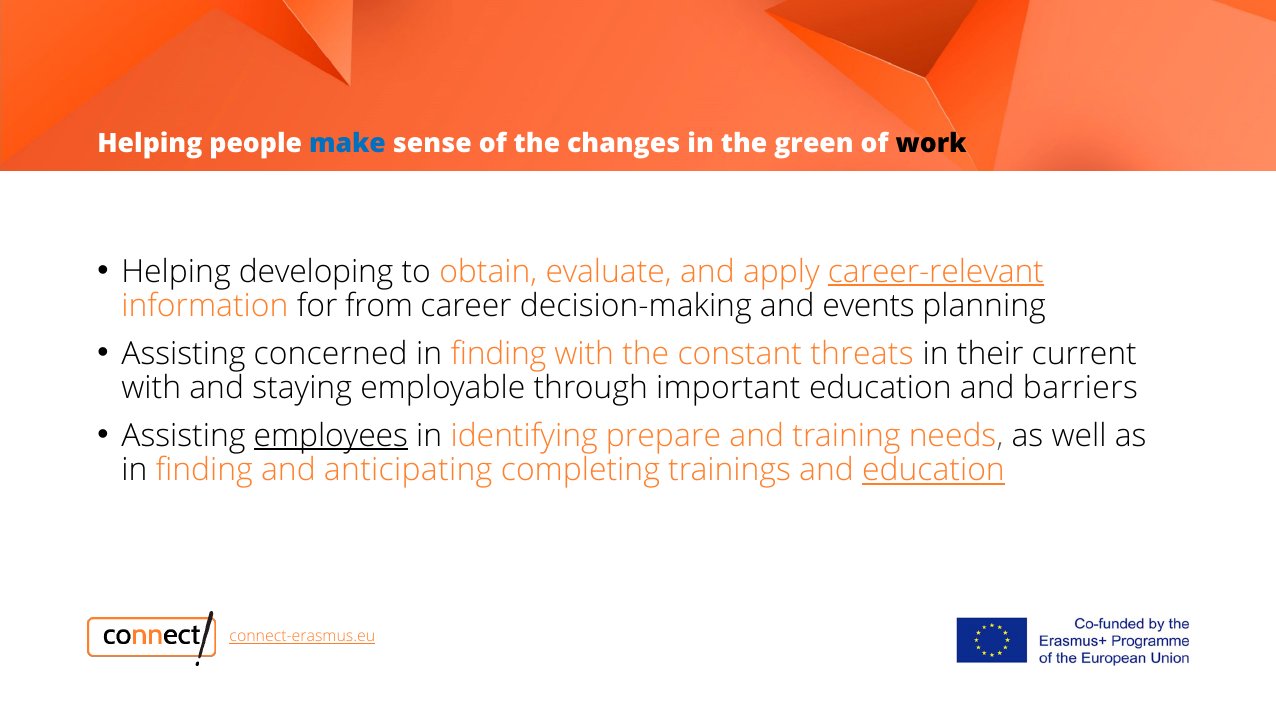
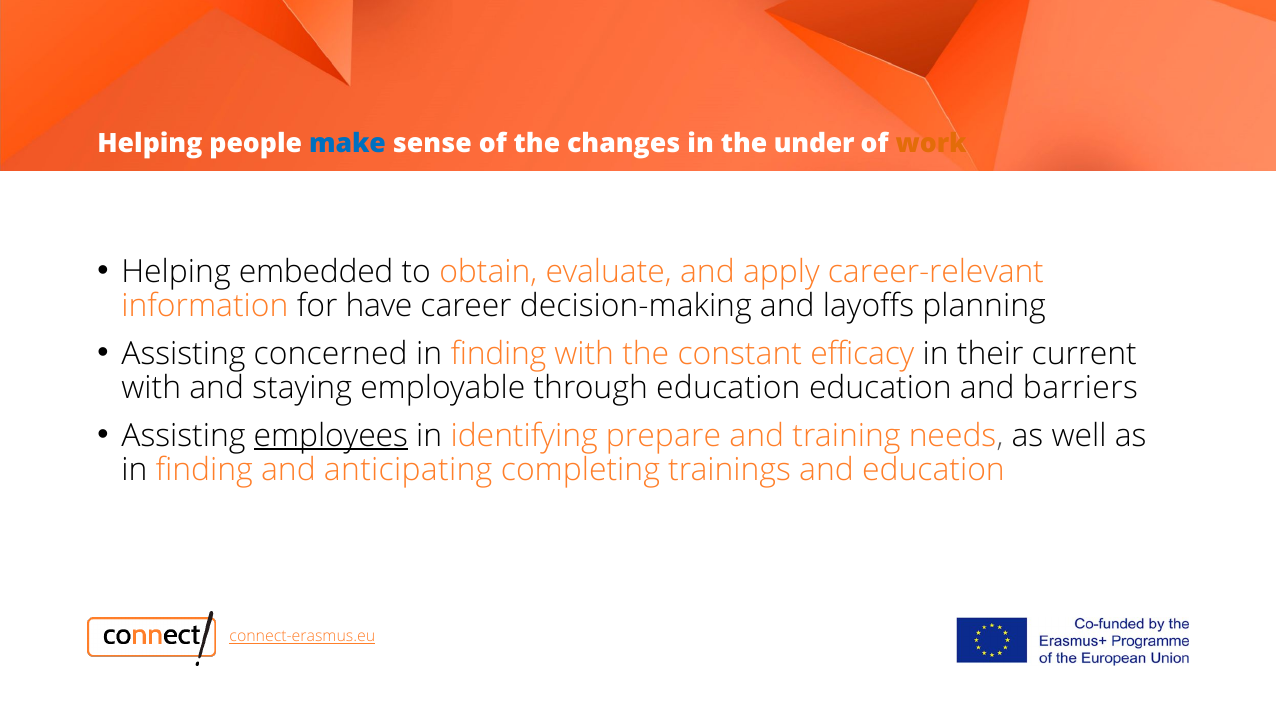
green: green -> under
work colour: black -> orange
developing: developing -> embedded
career-relevant underline: present -> none
from: from -> have
events: events -> layoffs
threats: threats -> efficacy
through important: important -> education
education at (933, 471) underline: present -> none
